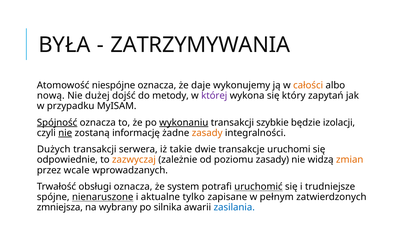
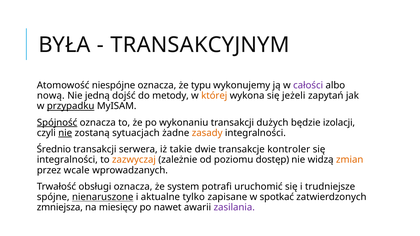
ZATRZYMYWANIA: ZATRZYMYWANIA -> TRANSAKCYJNYM
daje: daje -> typu
całości colour: orange -> purple
dużej: dużej -> jedną
której colour: purple -> orange
który: który -> jeżeli
przypadku underline: none -> present
wykonaniu underline: present -> none
szybkie: szybkie -> dużych
informację: informację -> sytuacjach
Dużych: Dużych -> Średnio
uruchomi: uruchomi -> kontroler
odpowiednie at (67, 160): odpowiednie -> integralności
poziomu zasady: zasady -> dostęp
uruchomić underline: present -> none
pełnym: pełnym -> spotkać
wybrany: wybrany -> miesięcy
silnika: silnika -> nawet
zasilania colour: blue -> purple
